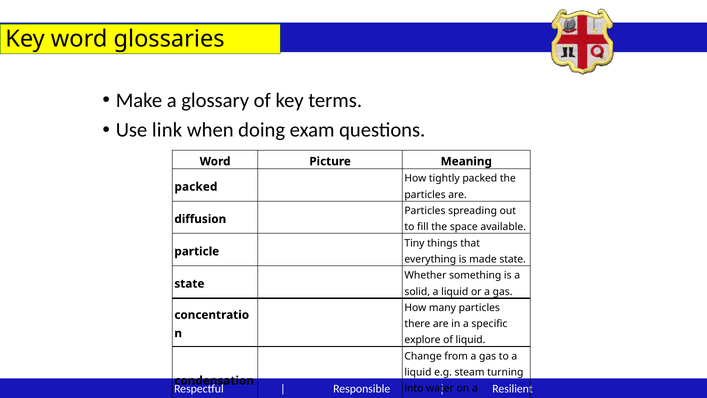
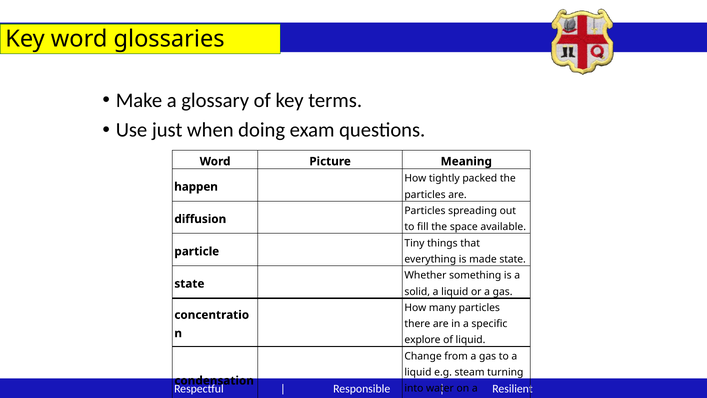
link: link -> just
packed at (196, 187): packed -> happen
